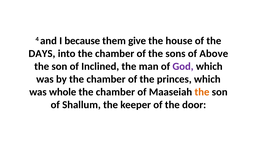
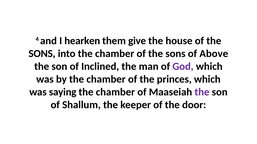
because: because -> hearken
DAYS at (42, 54): DAYS -> SONS
whole: whole -> saying
the at (202, 92) colour: orange -> purple
